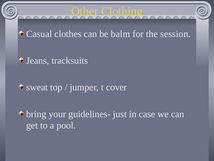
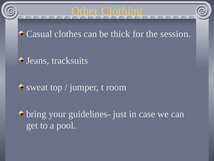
balm: balm -> thick
cover: cover -> room
